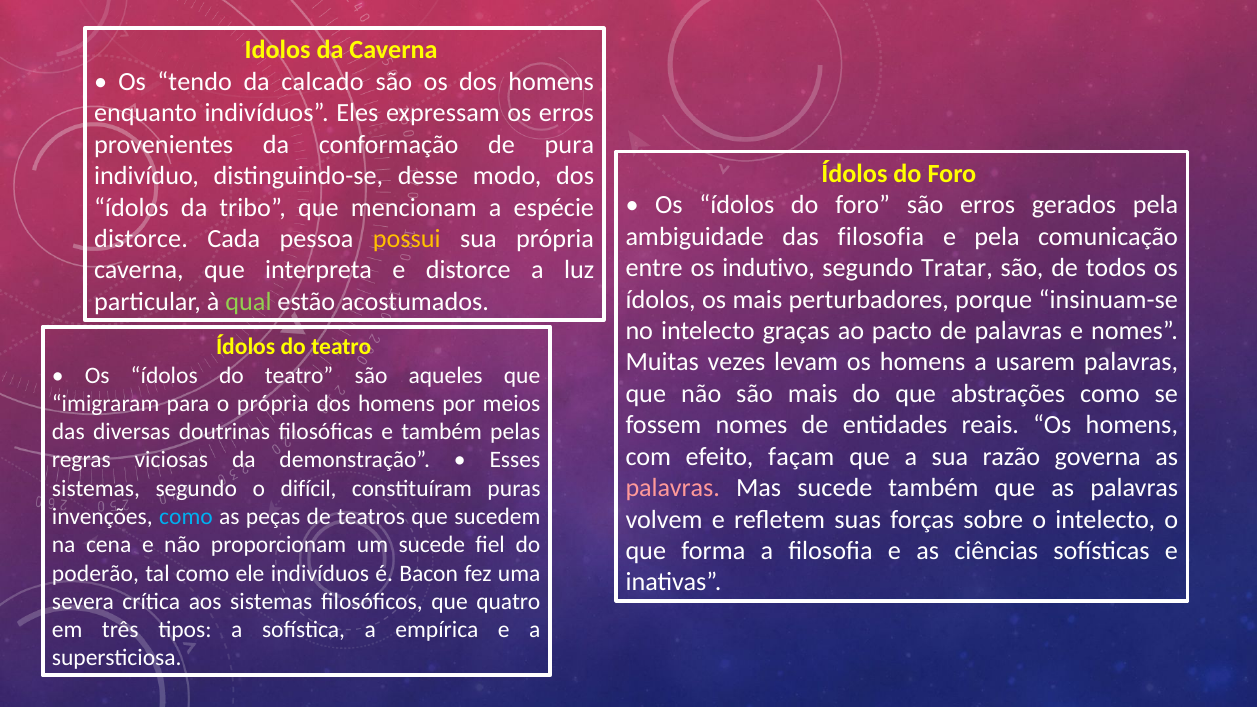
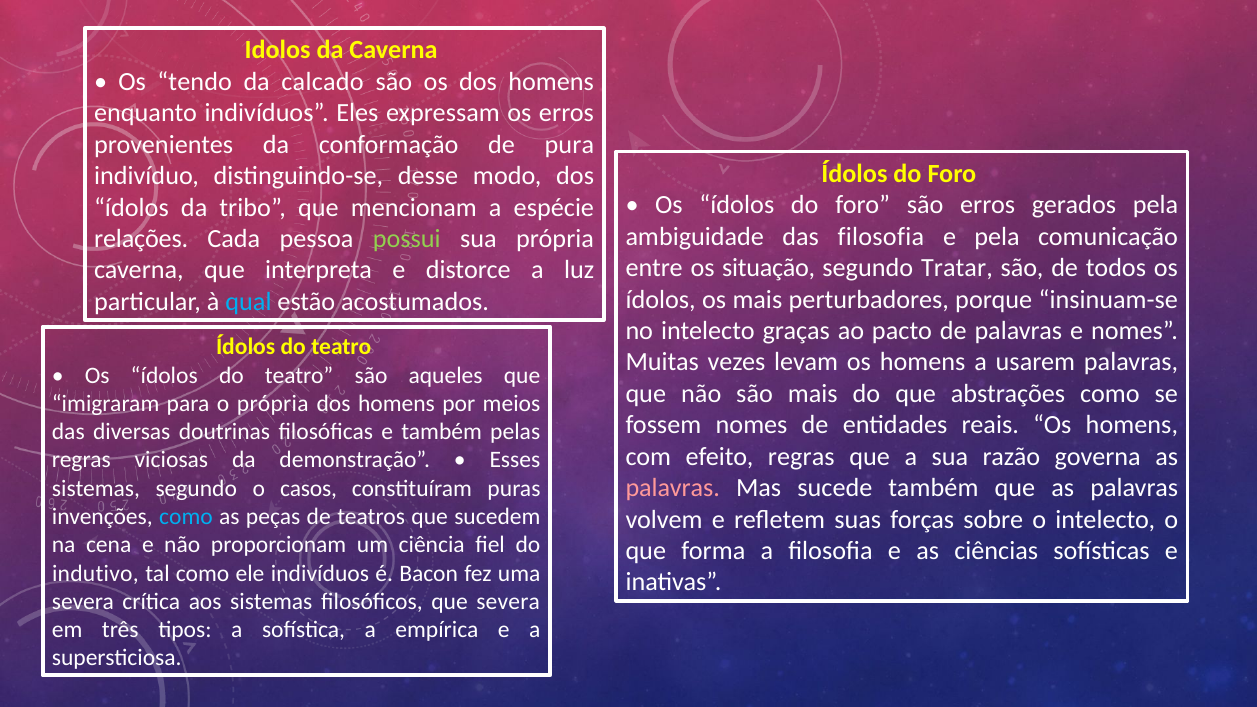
distorce at (141, 239): distorce -> relações
possui colour: yellow -> light green
indutivo: indutivo -> situação
qual colour: light green -> light blue
efeito façam: façam -> regras
difícil: difícil -> casos
um sucede: sucede -> ciência
poderão: poderão -> indutivo
que quatro: quatro -> severa
